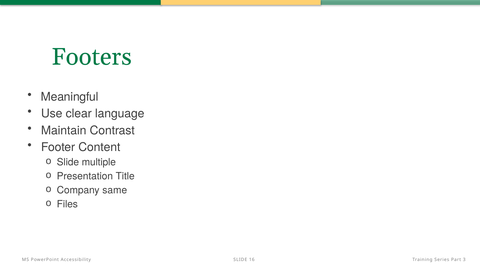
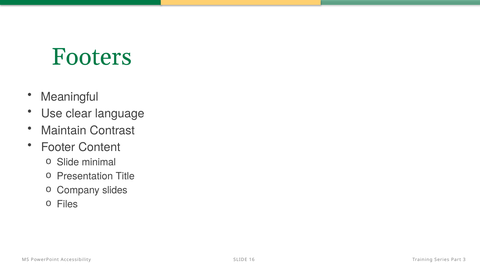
multiple: multiple -> minimal
same: same -> slides
